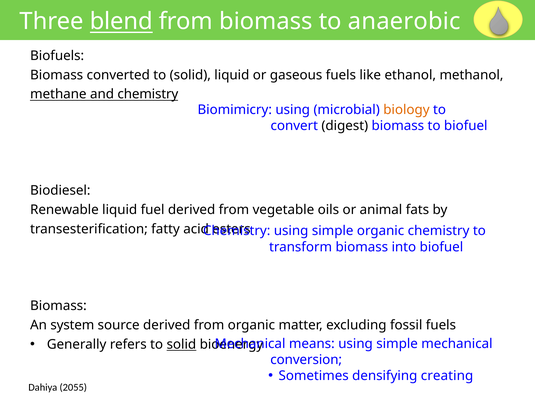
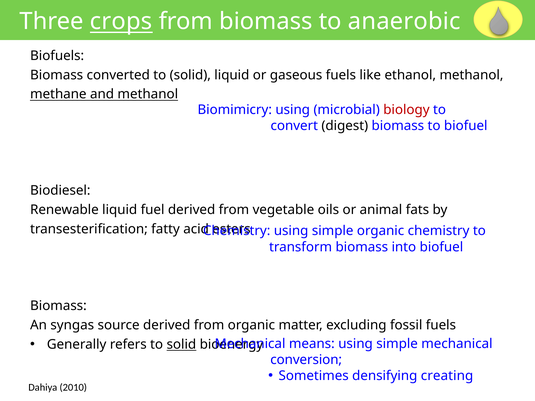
blend: blend -> crops
and chemistry: chemistry -> methanol
biology colour: orange -> red
system: system -> syngas
2055: 2055 -> 2010
